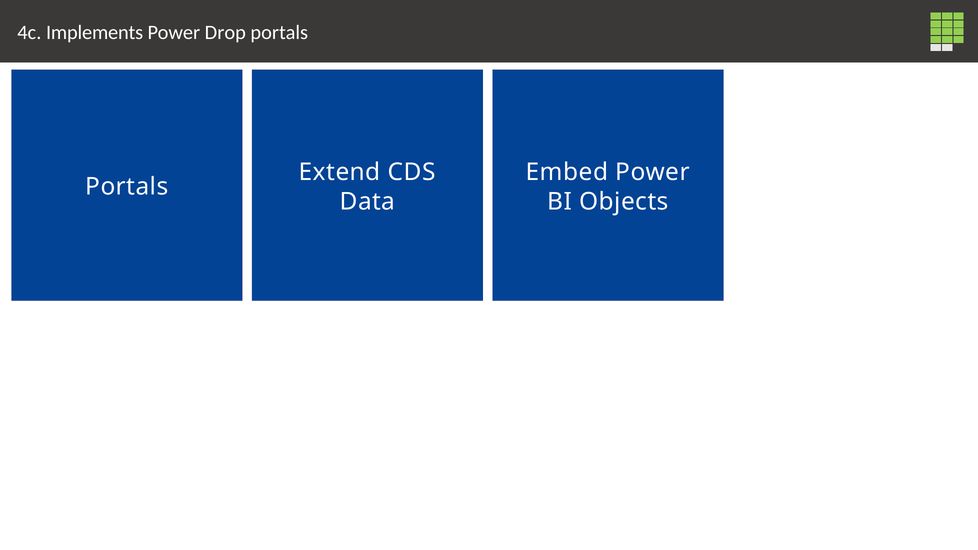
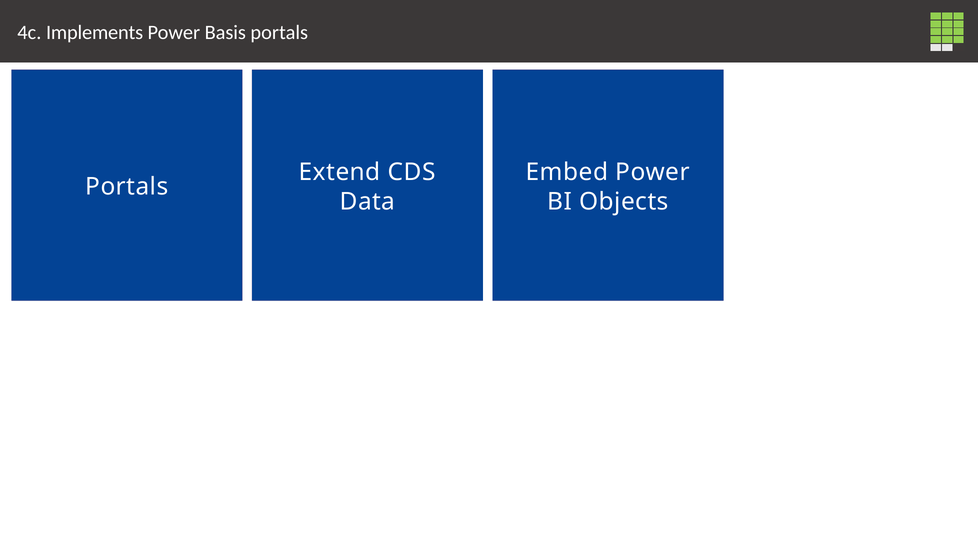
Drop: Drop -> Basis
